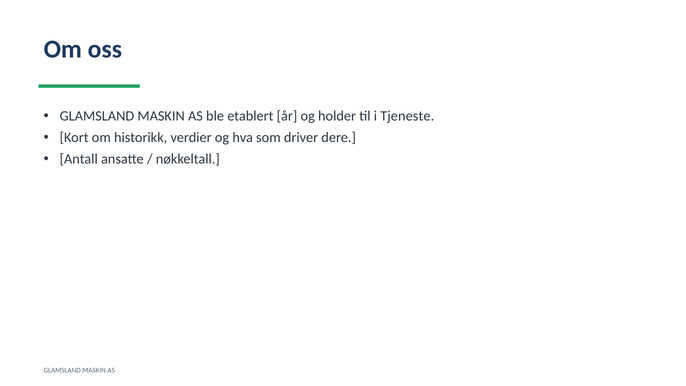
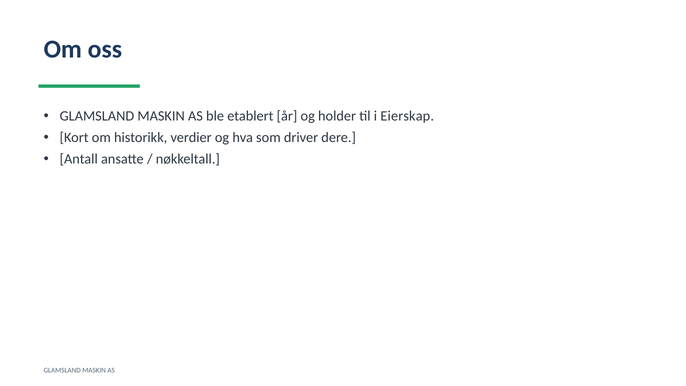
Tjeneste: Tjeneste -> Eierskap
